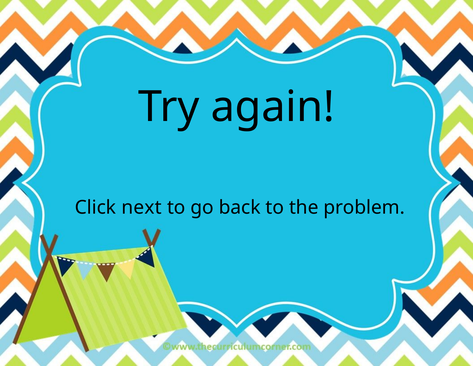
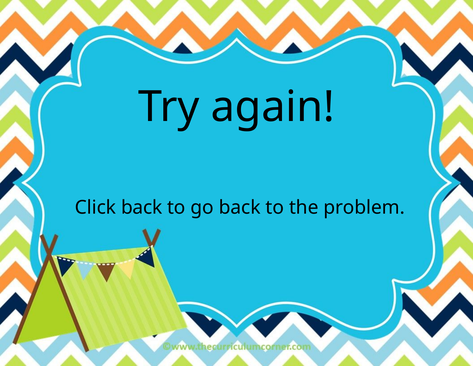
Click next: next -> back
